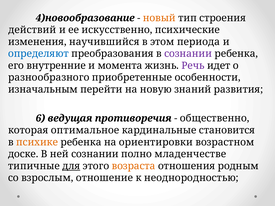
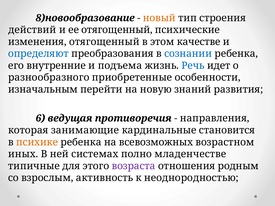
4)новообразование: 4)новообразование -> 8)новообразование
ее искусственно: искусственно -> отягощенный
изменения научившийся: научившийся -> отягощенный
периода: периода -> качестве
сознании at (188, 54) colour: purple -> blue
момента: момента -> подъема
Речь colour: purple -> blue
общественно: общественно -> направления
оптимальное: оптимальное -> занимающие
ориентировки: ориентировки -> всевозможных
доске: доске -> иных
ней сознании: сознании -> системах
для underline: present -> none
возраста colour: orange -> purple
отношение: отношение -> активность
